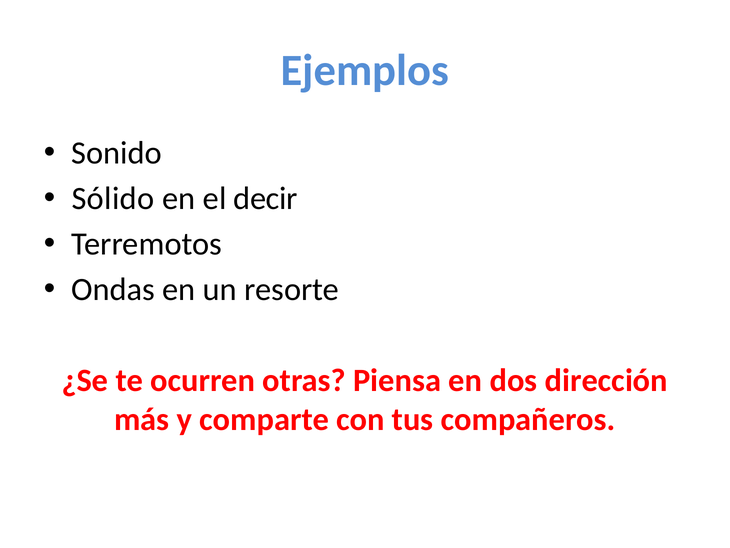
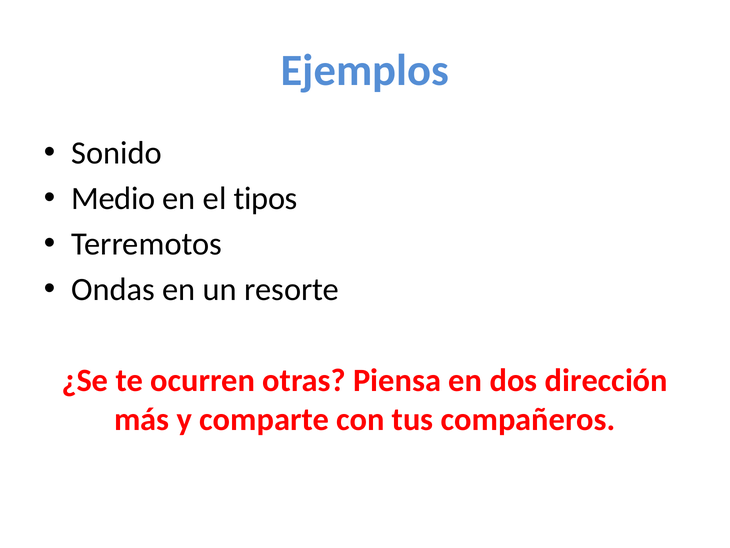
Sólido: Sólido -> Medio
decir: decir -> tipos
